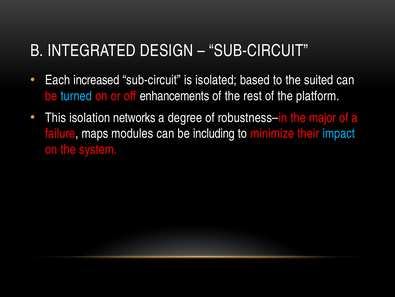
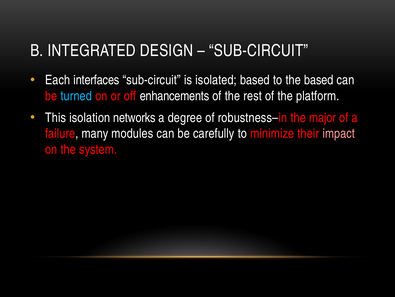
increased: increased -> interfaces
the suited: suited -> based
maps: maps -> many
including: including -> carefully
impact colour: light blue -> pink
